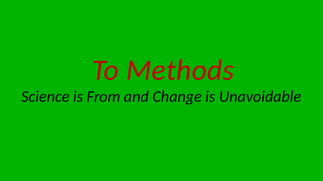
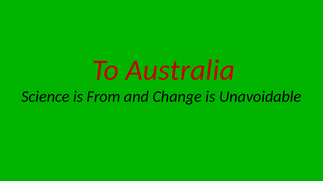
Methods: Methods -> Australia
